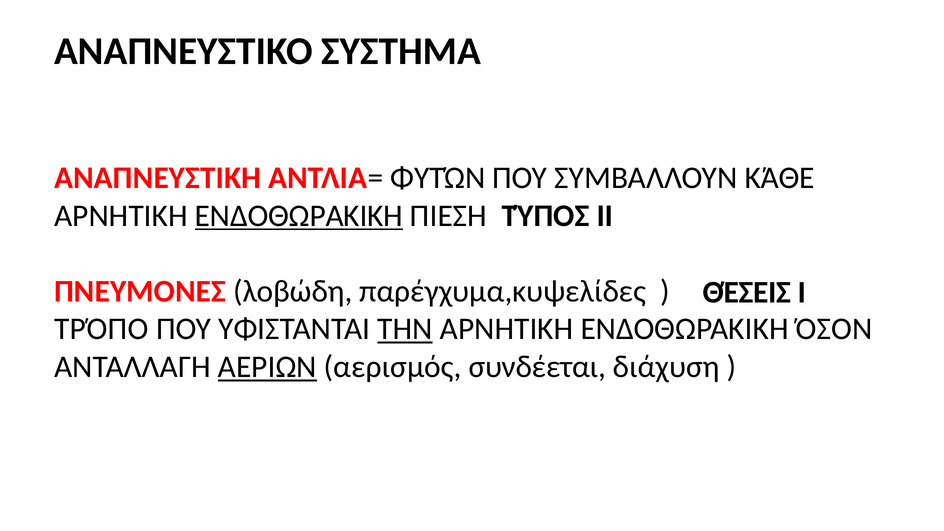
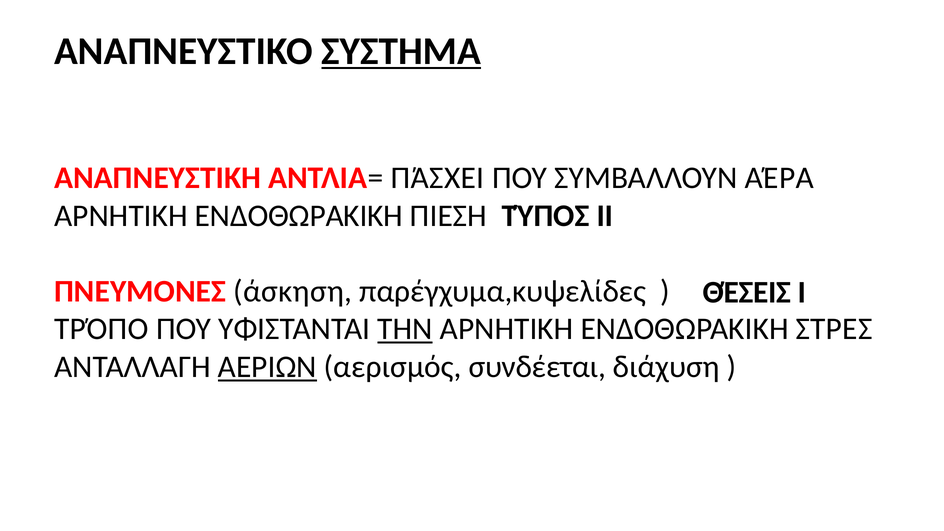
ΣΥΣΤΗΜΑ underline: none -> present
ΦΥΤΏΝ: ΦΥΤΏΝ -> ΠΆΣΧΕΙ
ΚΆΘΕ: ΚΆΘΕ -> ΑΈΡΑ
ΕΝΔΟΘΩΡΑΚΙΚΗ at (299, 216) underline: present -> none
λοβώδη: λοβώδη -> άσκηση
ΌΣΟΝ: ΌΣΟΝ -> ΣΤΡΕΣ
